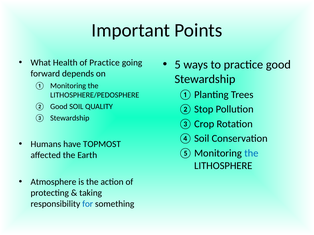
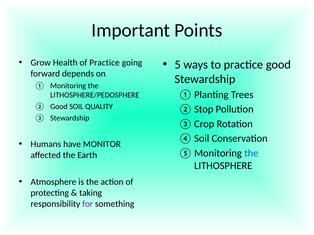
What: What -> Grow
TOPMOST: TOPMOST -> MONITOR
for colour: blue -> purple
